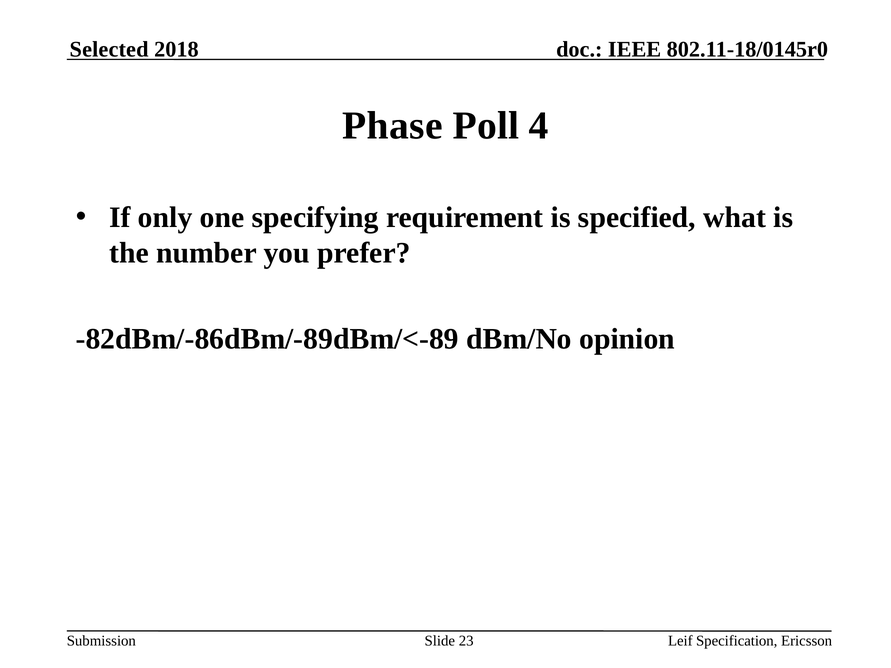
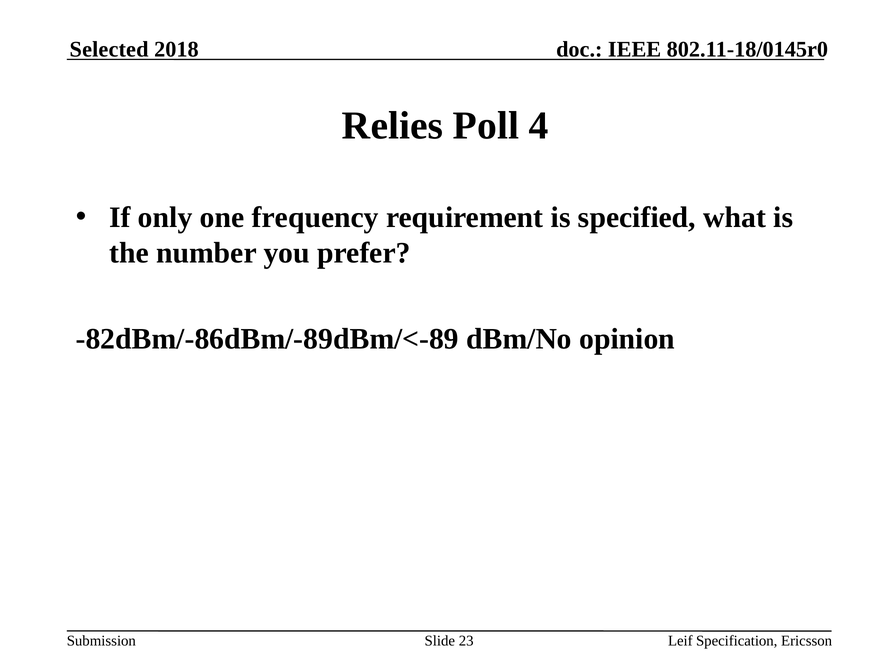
Phase: Phase -> Relies
specifying: specifying -> frequency
